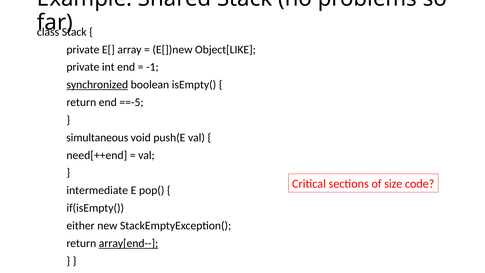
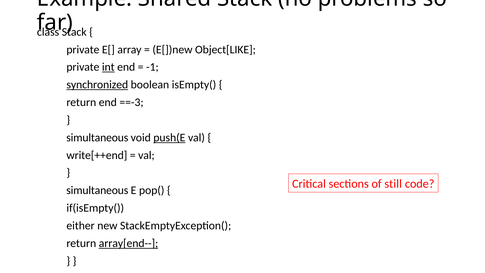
int underline: none -> present
==-5: ==-5 -> ==-3
push(E underline: none -> present
need[++end: need[++end -> write[++end
size: size -> still
intermediate at (97, 190): intermediate -> simultaneous
